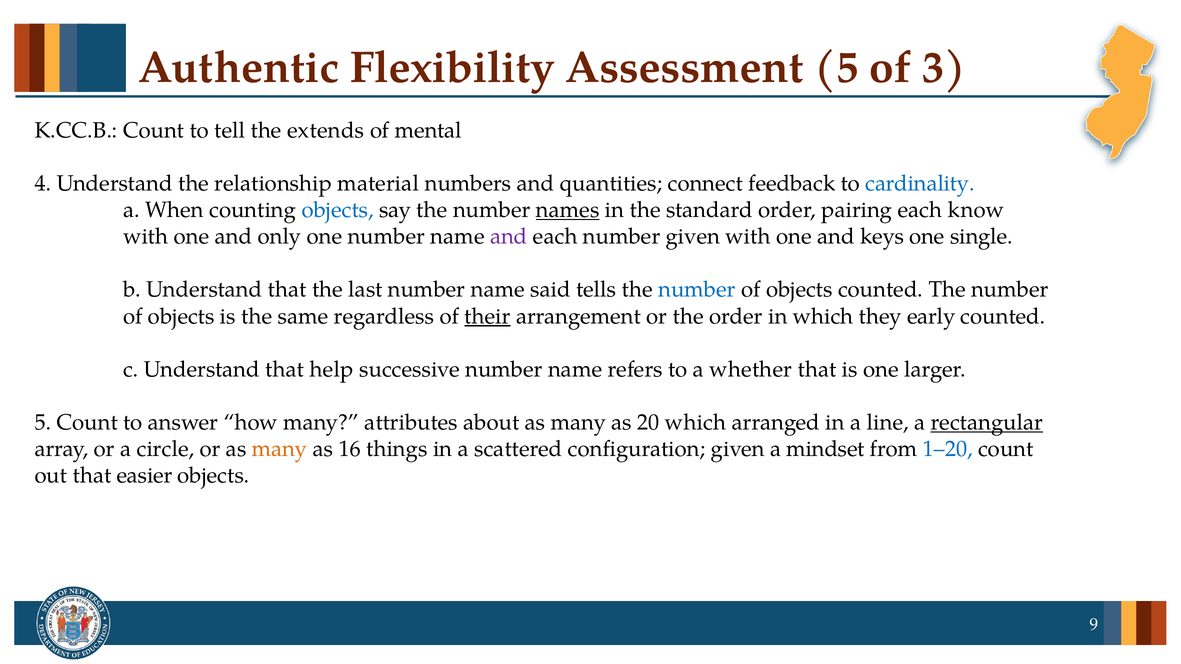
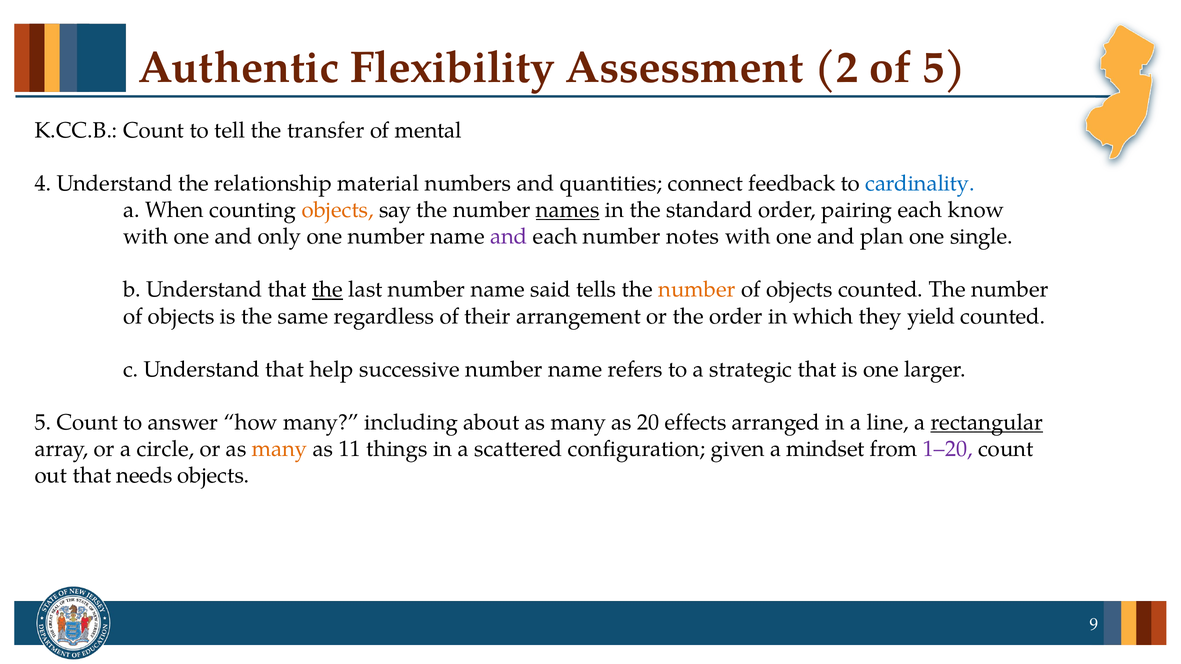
Assessment 5: 5 -> 2
of 3: 3 -> 5
extends: extends -> transfer
objects at (338, 210) colour: blue -> orange
number given: given -> notes
keys: keys -> plan
the at (328, 290) underline: none -> present
number at (697, 290) colour: blue -> orange
their underline: present -> none
early: early -> yield
whether: whether -> strategic
attributes: attributes -> including
20 which: which -> effects
16: 16 -> 11
1–20 colour: blue -> purple
easier: easier -> needs
